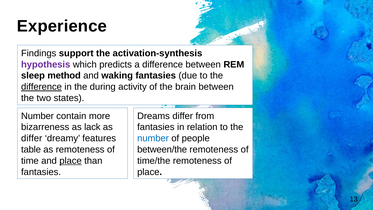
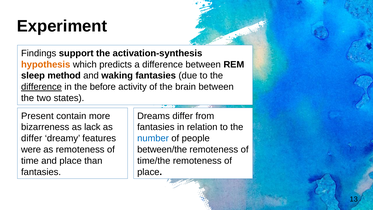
Experience: Experience -> Experiment
hypothesis colour: purple -> orange
during: during -> before
Number at (37, 116): Number -> Present
table: table -> were
place at (71, 161) underline: present -> none
